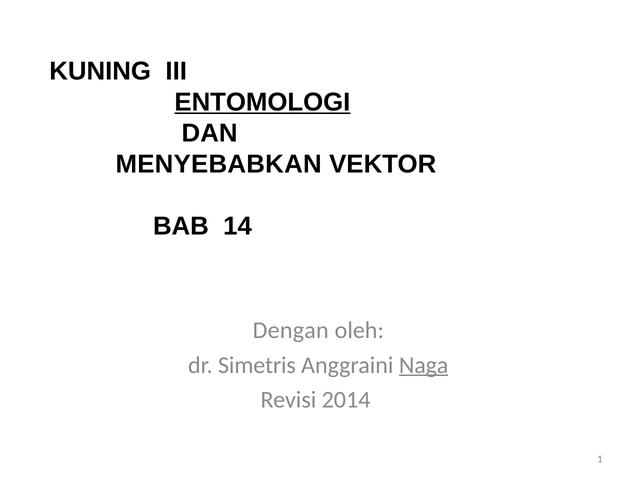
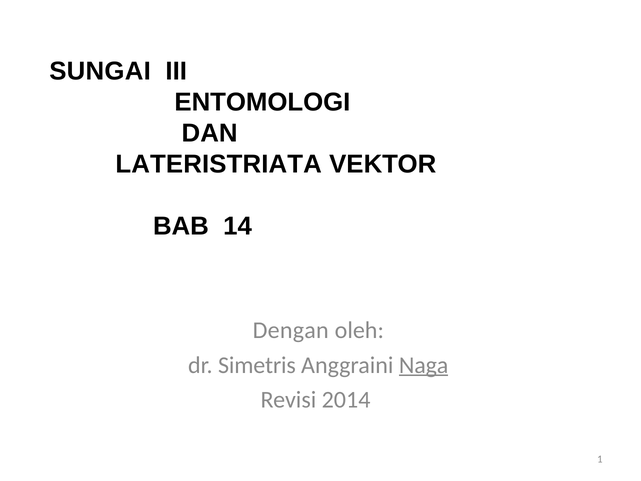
KUNING: KUNING -> SUNGAI
ENTOMOLOGI underline: present -> none
MENYEBABKAN: MENYEBABKAN -> LATERISTRIATA
